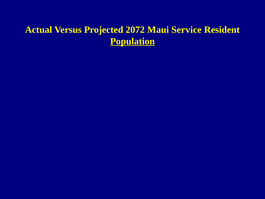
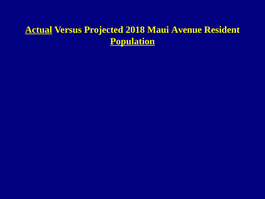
Actual underline: none -> present
2072: 2072 -> 2018
Service: Service -> Avenue
